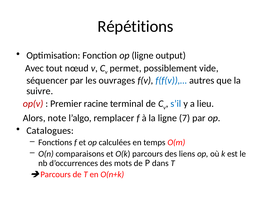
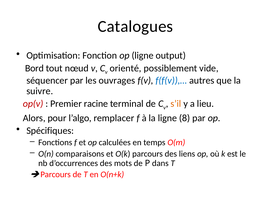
Répétitions: Répétitions -> Catalogues
Avec: Avec -> Bord
permet: permet -> orienté
s’il colour: blue -> orange
note: note -> pour
7: 7 -> 8
Catalogues: Catalogues -> Spécifiques
